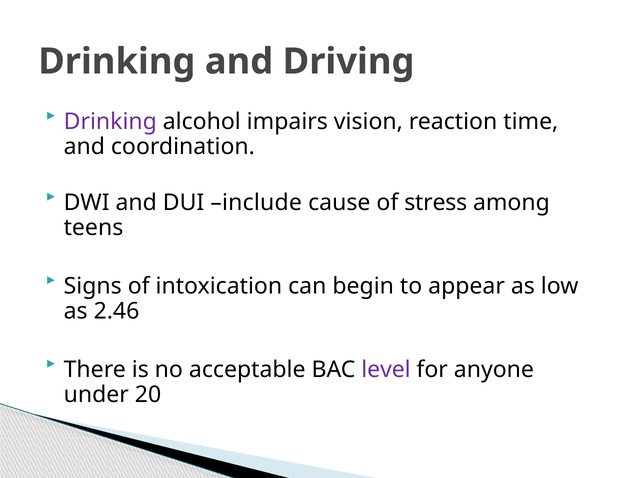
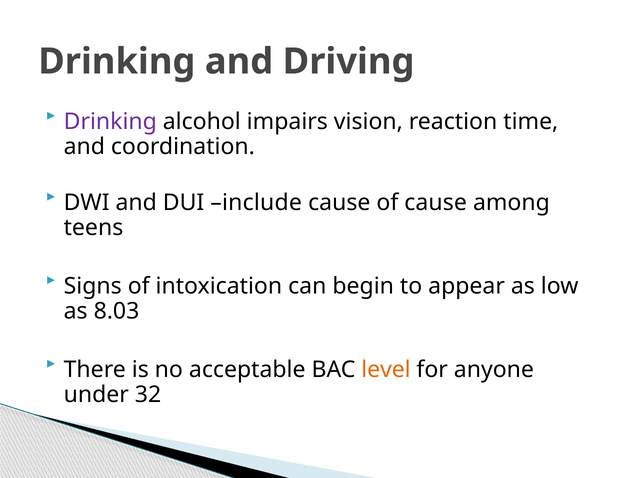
of stress: stress -> cause
2.46: 2.46 -> 8.03
level colour: purple -> orange
20: 20 -> 32
